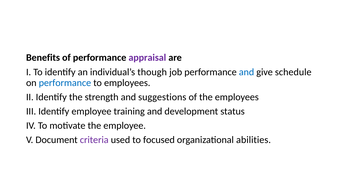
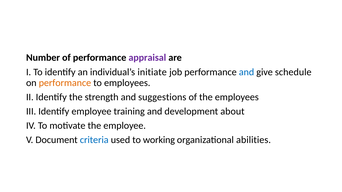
Benefits: Benefits -> Number
though: though -> initiate
performance at (65, 83) colour: blue -> orange
status: status -> about
criteria colour: purple -> blue
focused: focused -> working
